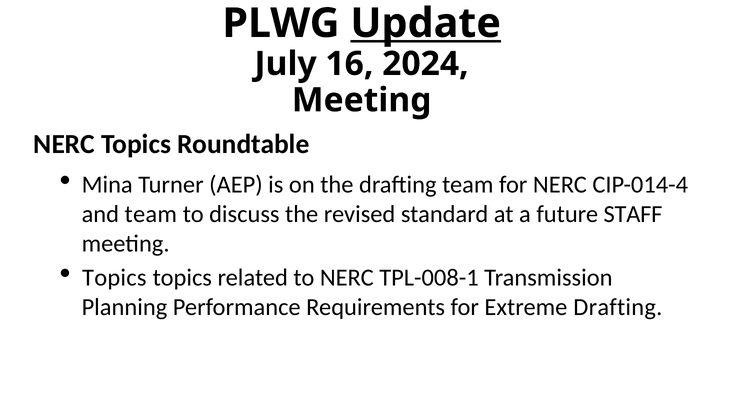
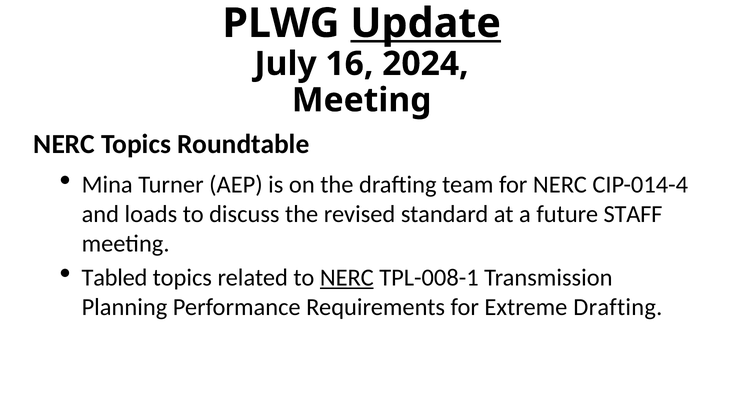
and team: team -> loads
Topics at (114, 278): Topics -> Tabled
NERC at (347, 278) underline: none -> present
